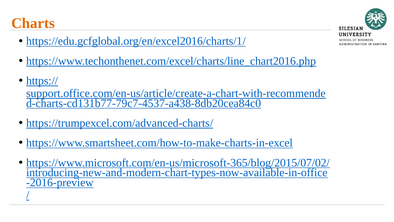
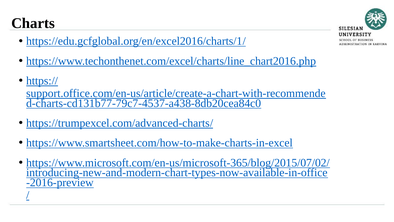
Charts colour: orange -> black
